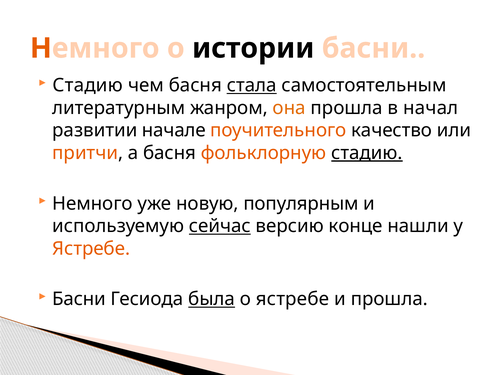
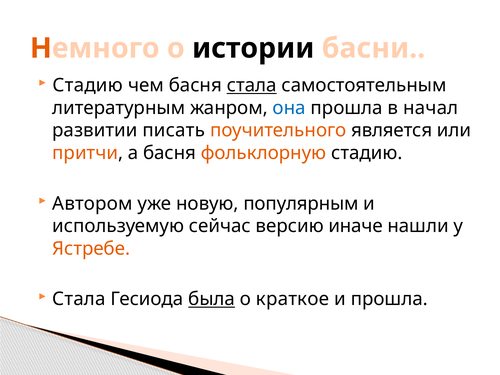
она colour: orange -> blue
начале: начале -> писать
качество: качество -> является
стадию at (367, 153) underline: present -> none
Немного at (92, 203): Немного -> Автором
сейчас underline: present -> none
конце: конце -> иначе
Басни at (79, 299): Басни -> Стала
о ястребе: ястребе -> краткое
